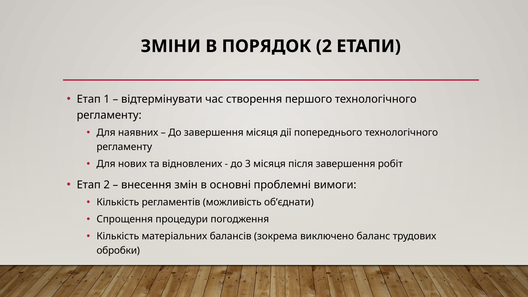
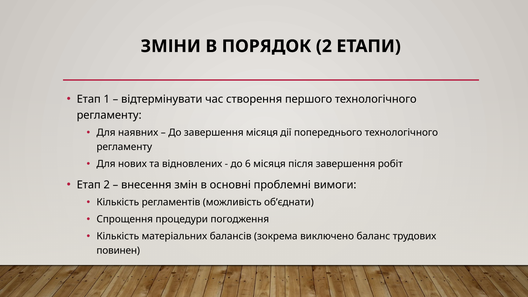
3: 3 -> 6
обробки: обробки -> повинен
